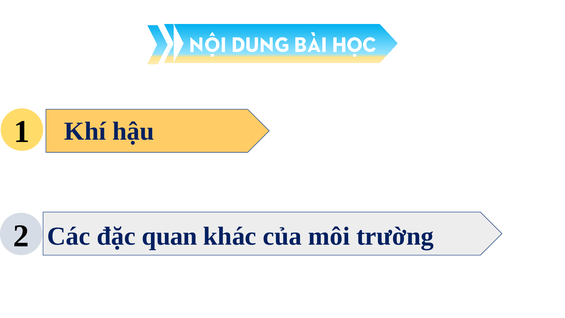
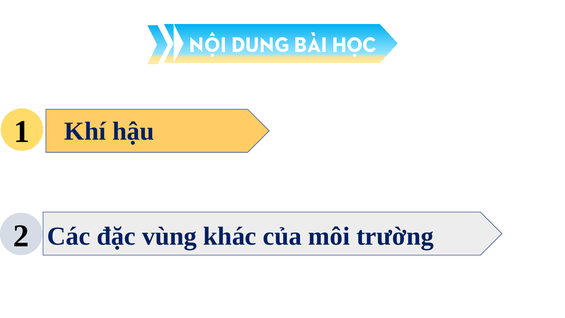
quan: quan -> vùng
